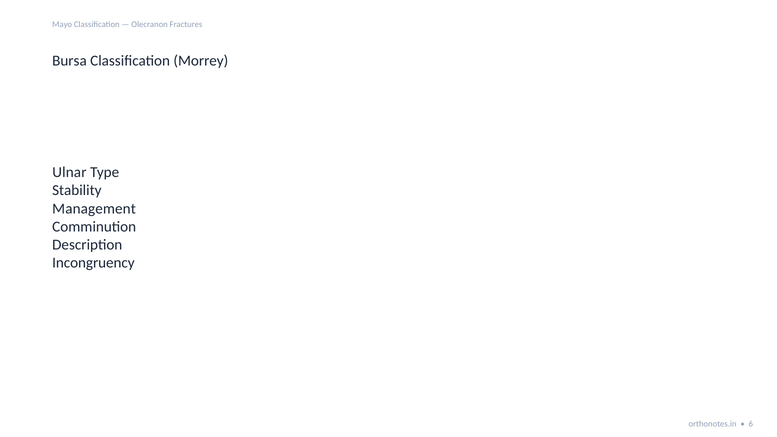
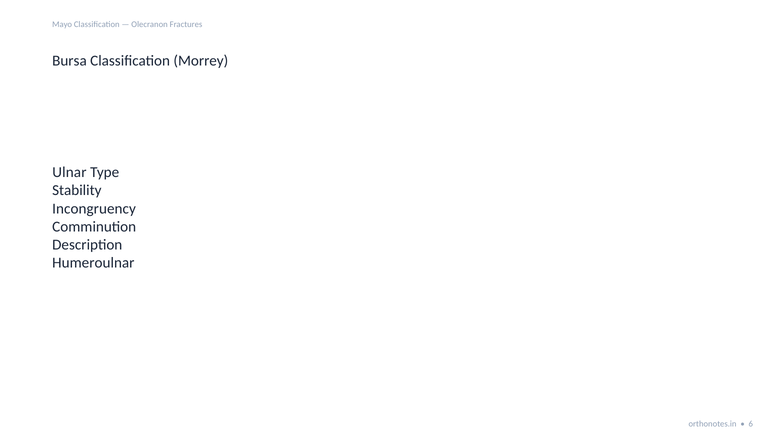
Management: Management -> Incongruency
Incongruency: Incongruency -> Humeroulnar
